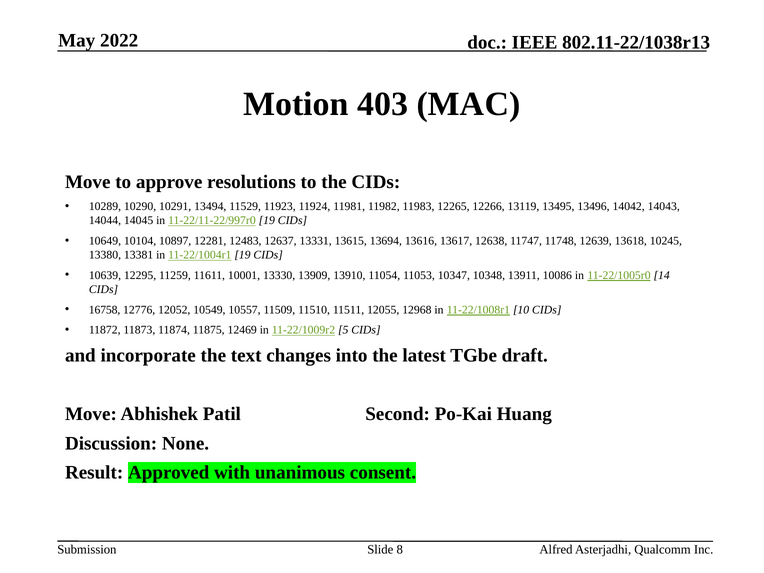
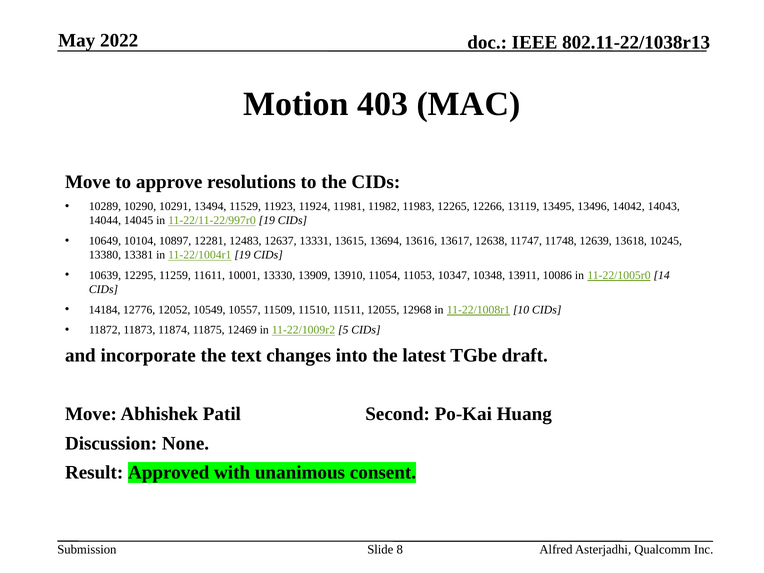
16758: 16758 -> 14184
